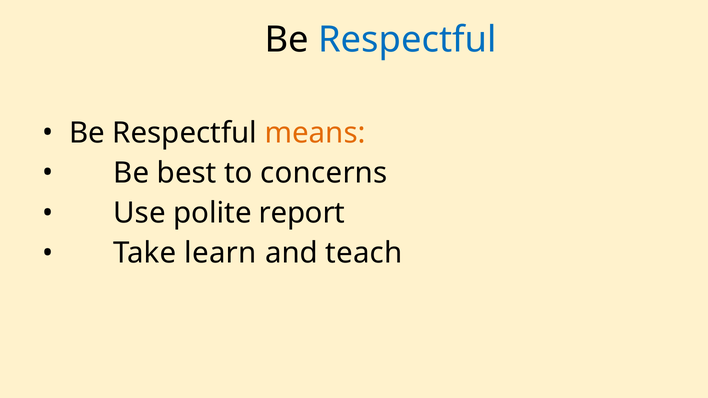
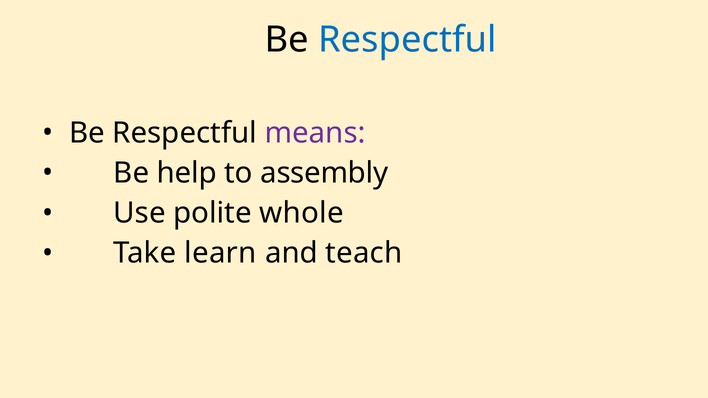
means colour: orange -> purple
best: best -> help
concerns: concerns -> assembly
report: report -> whole
